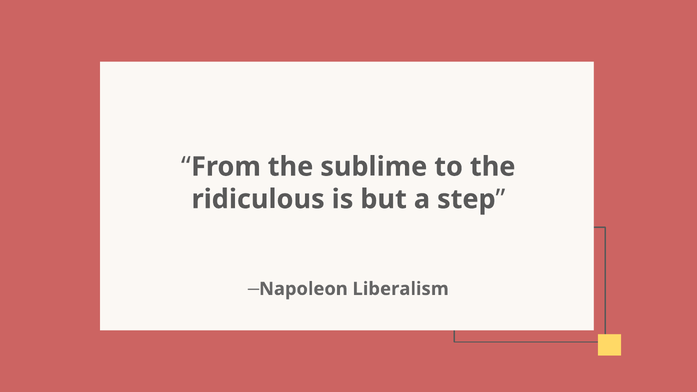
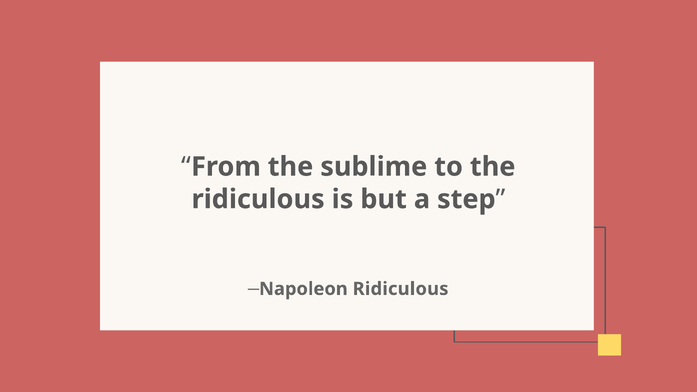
Liberalism at (401, 289): Liberalism -> Ridiculous
